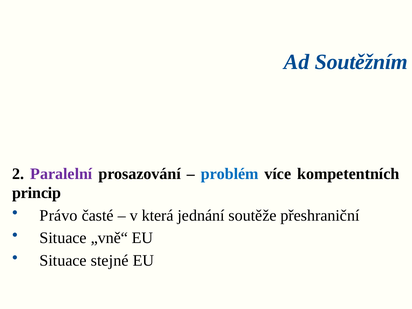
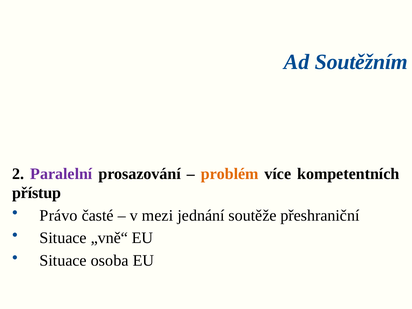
problém colour: blue -> orange
princip: princip -> přístup
která: která -> mezi
stejné: stejné -> osoba
